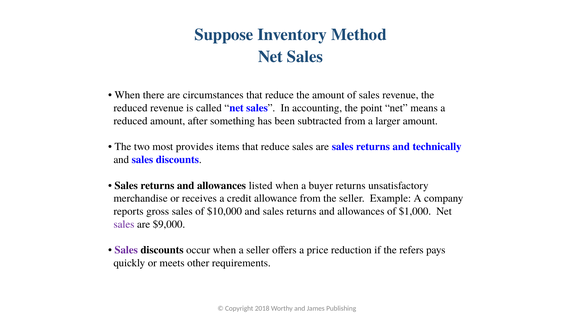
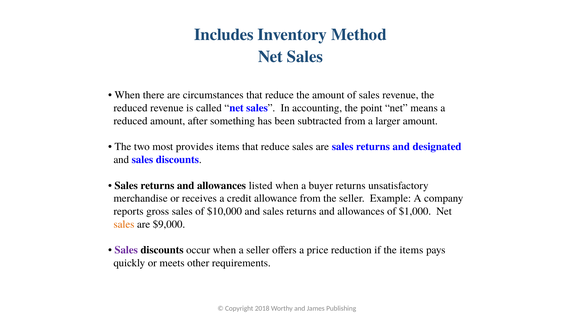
Suppose: Suppose -> Includes
technically: technically -> designated
sales at (124, 224) colour: purple -> orange
the refers: refers -> items
